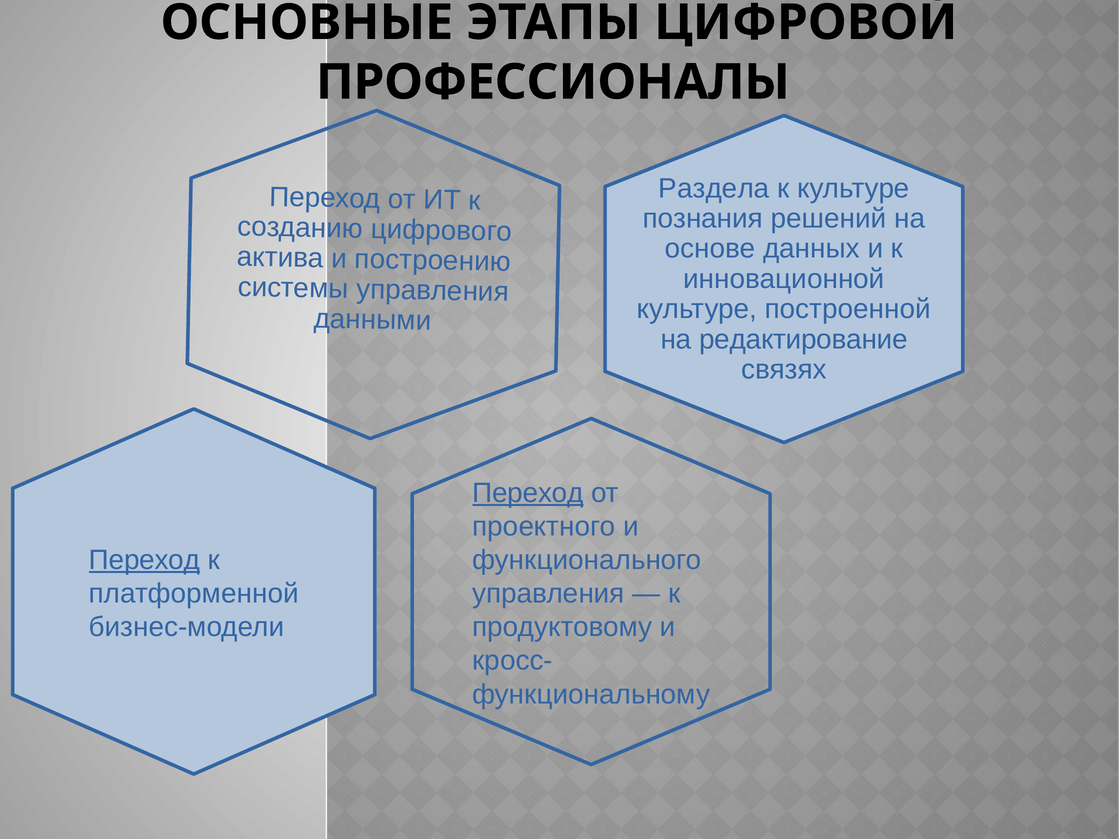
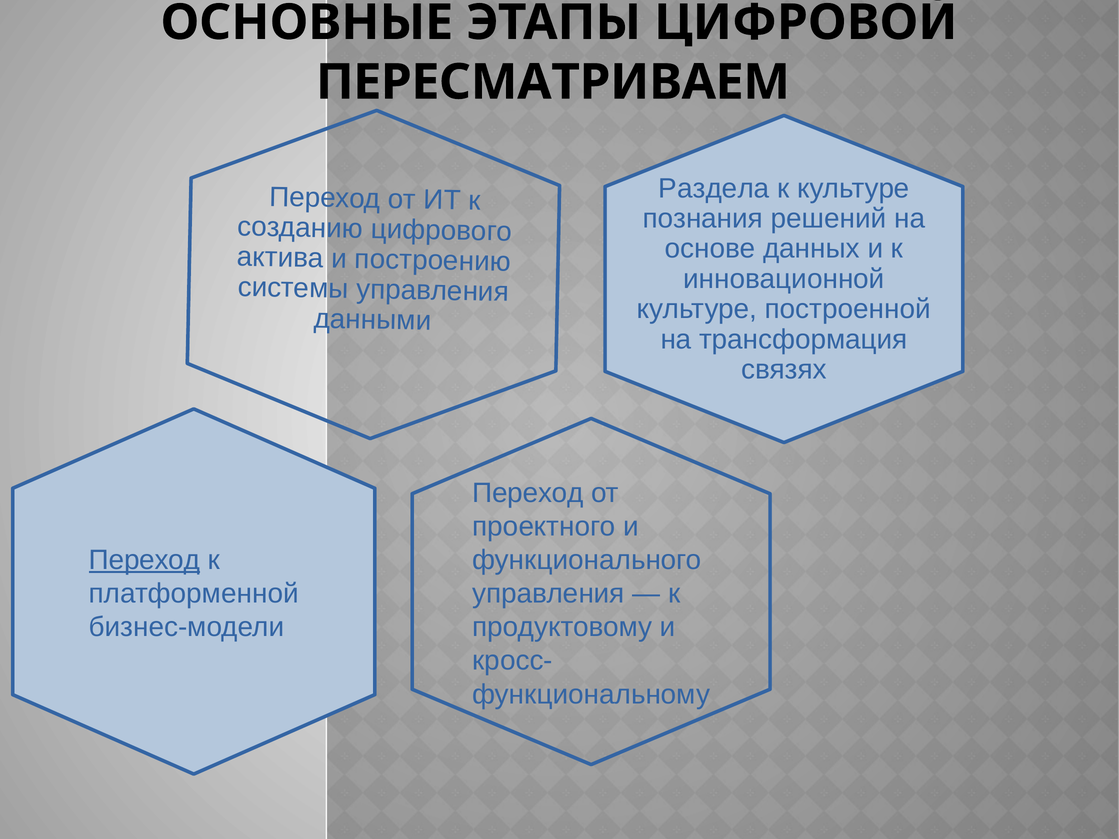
ПРОФЕССИОНАЛЫ: ПРОФЕССИОНАЛЫ -> ПЕРЕСМАТРИВАЕМ
редактирование: редактирование -> трансформация
Переход at (528, 493) underline: present -> none
